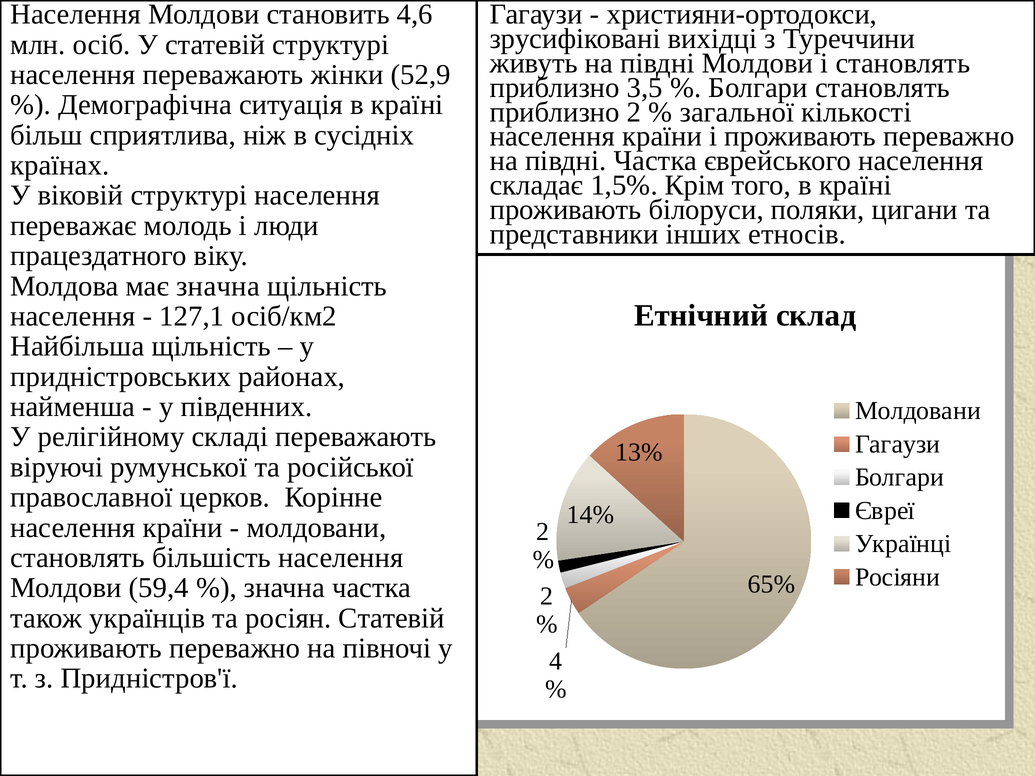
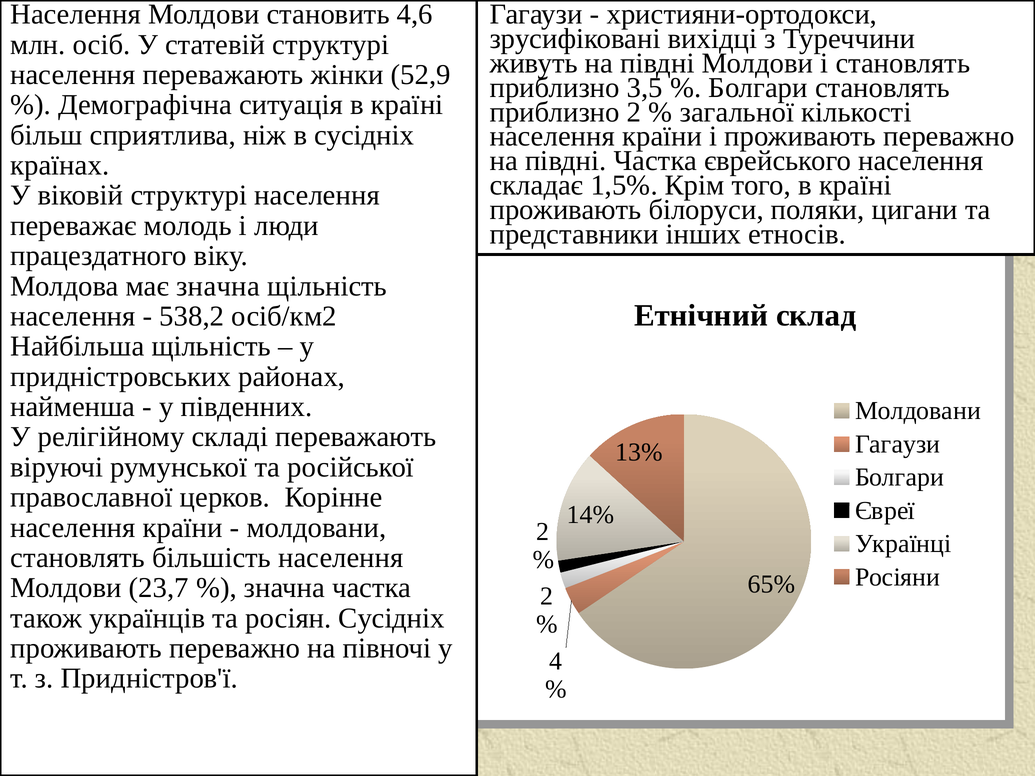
127,1: 127,1 -> 538,2
59,4: 59,4 -> 23,7
росіян Статевій: Статевій -> Сусідніх
